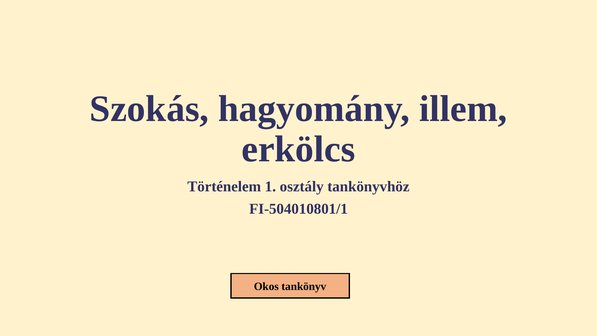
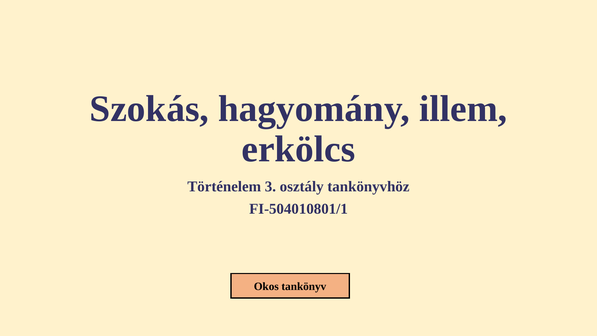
1: 1 -> 3
